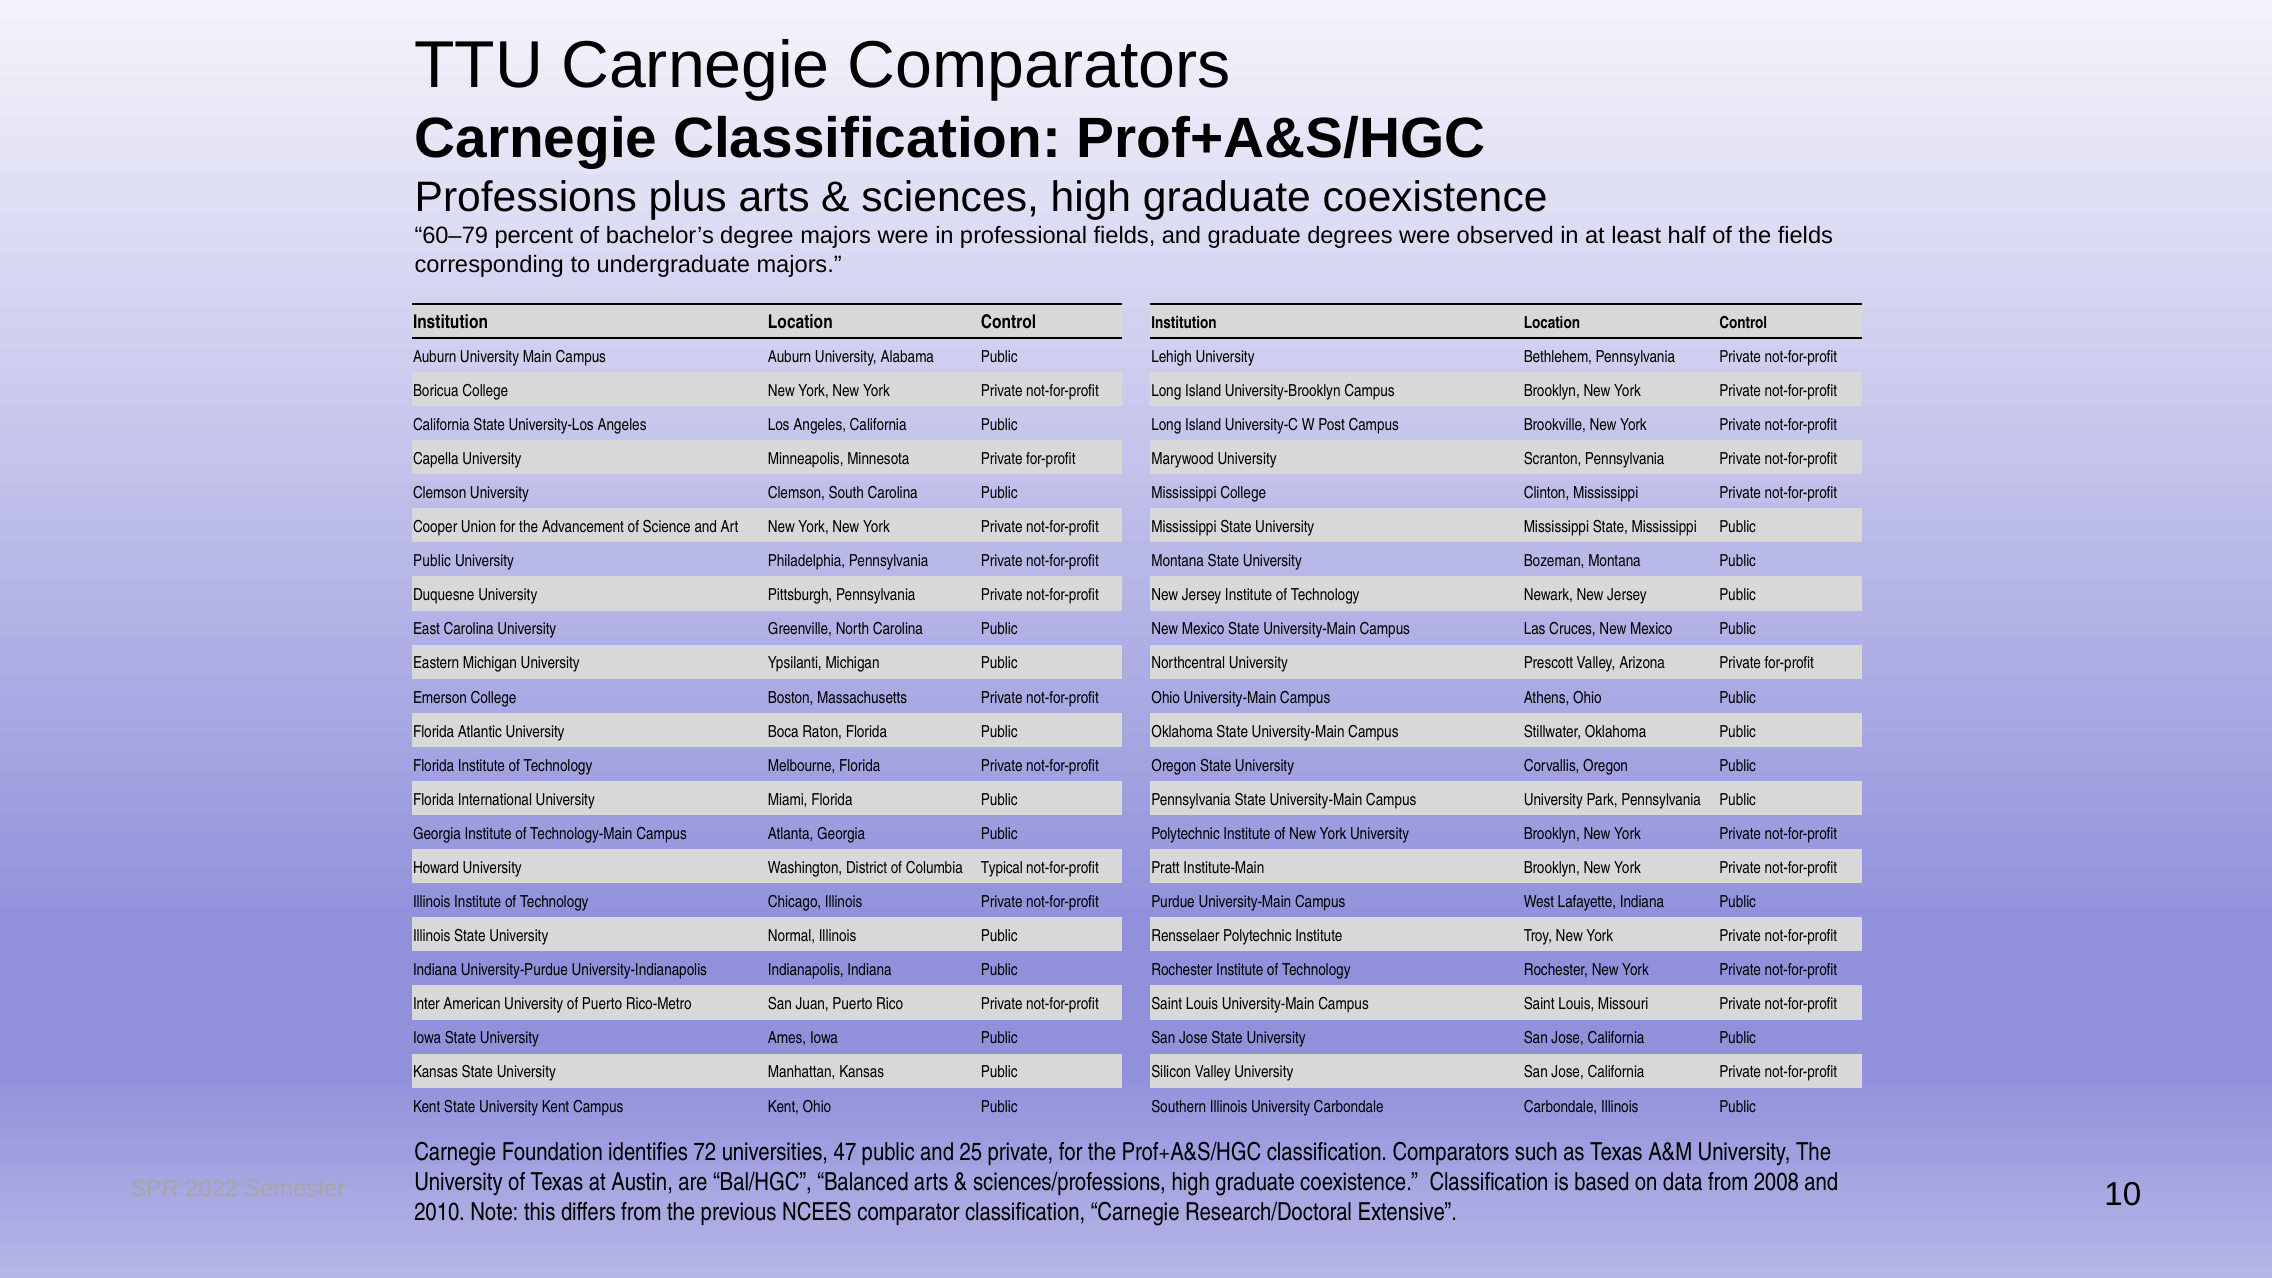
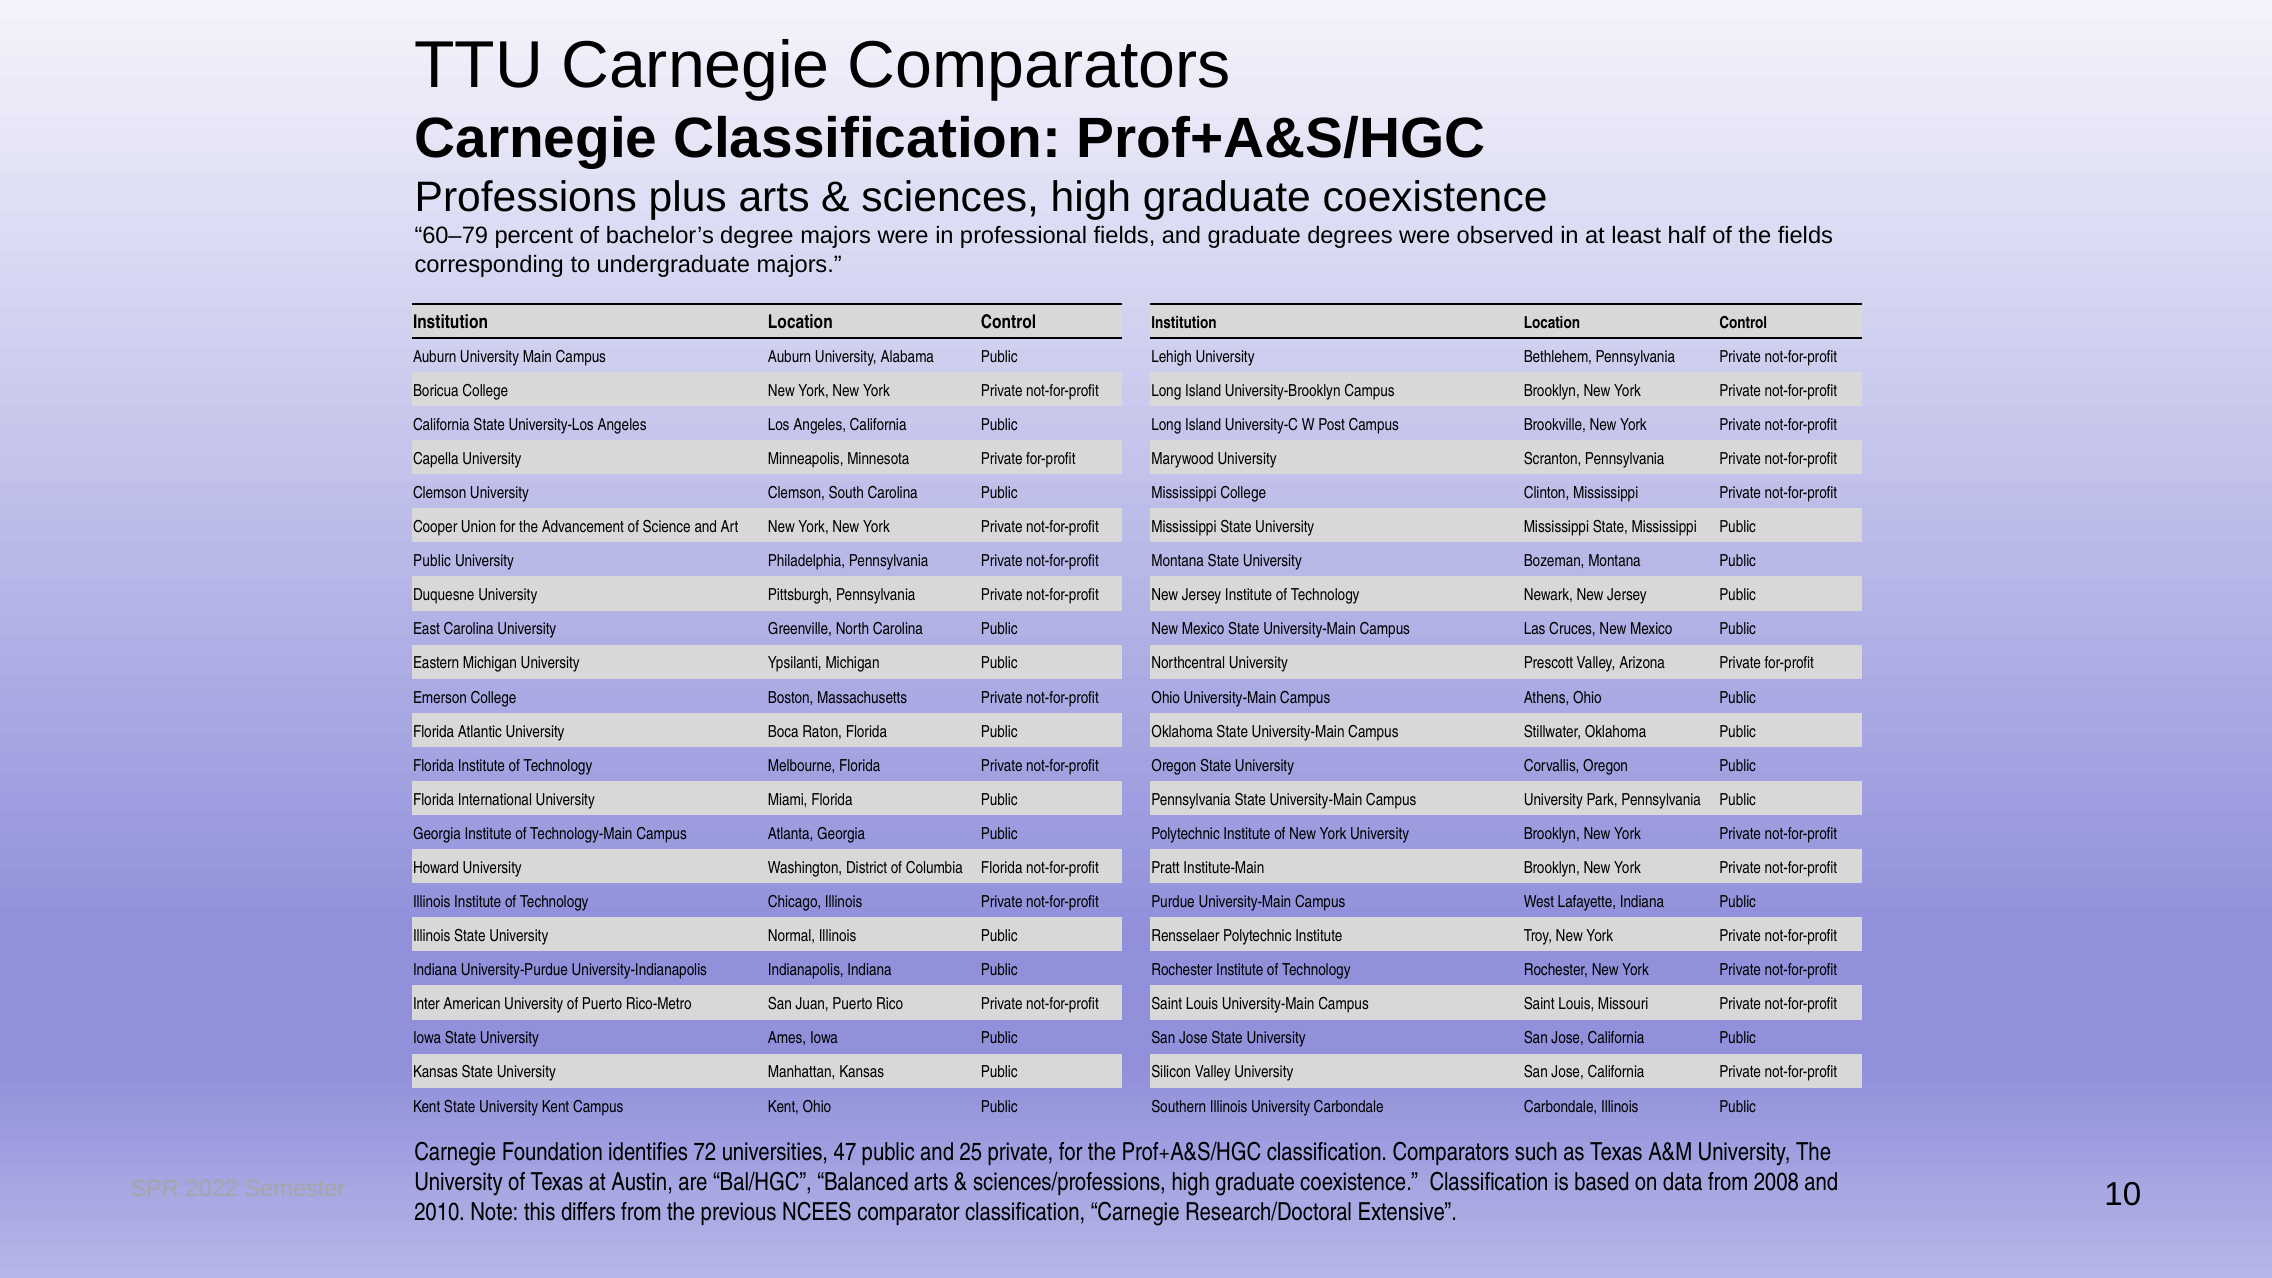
Columbia Typical: Typical -> Florida
